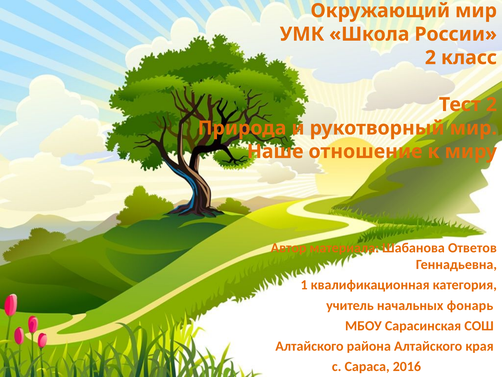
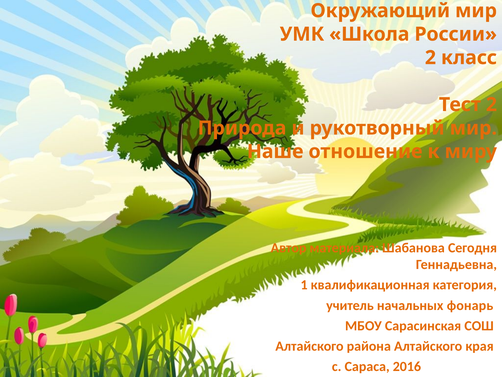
Ответов: Ответов -> Сегодня
